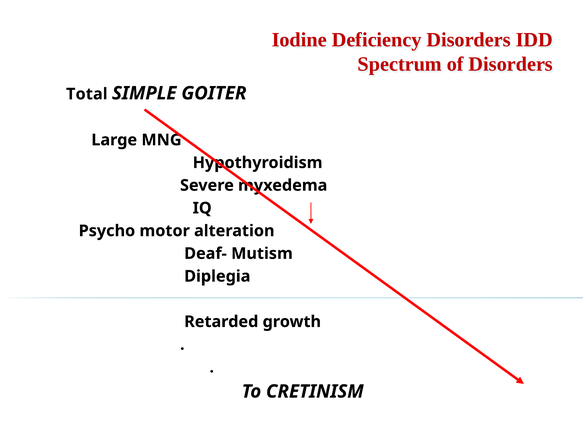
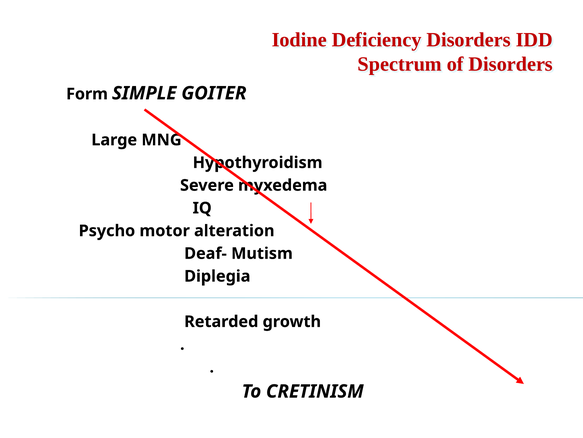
Total: Total -> Form
